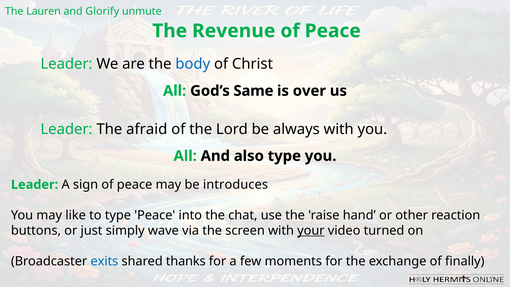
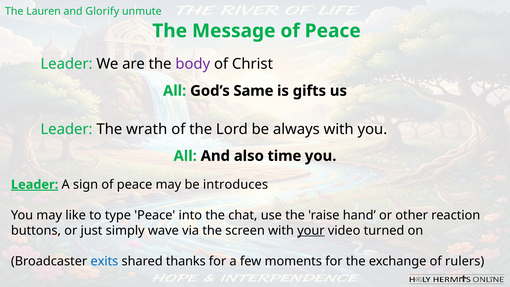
Revenue: Revenue -> Message
body colour: blue -> purple
over: over -> gifts
afraid: afraid -> wrath
also type: type -> time
Leader at (35, 185) underline: none -> present
finally: finally -> rulers
